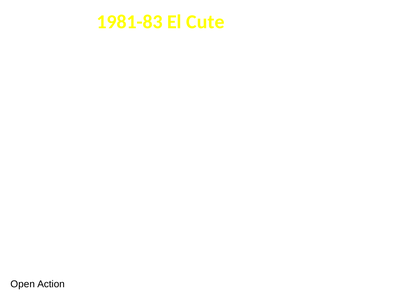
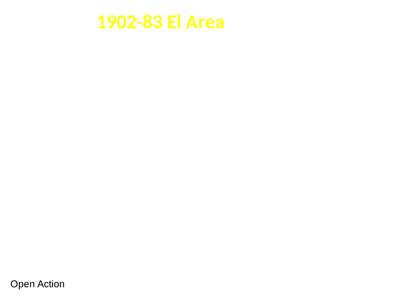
1981-83: 1981-83 -> 1902-83
Cute: Cute -> Area
